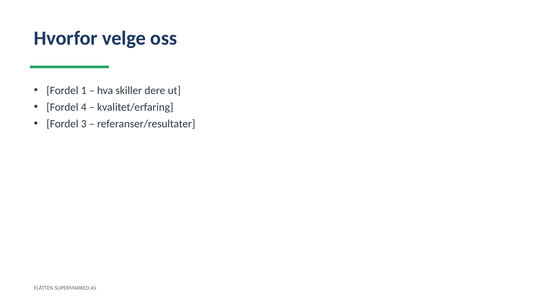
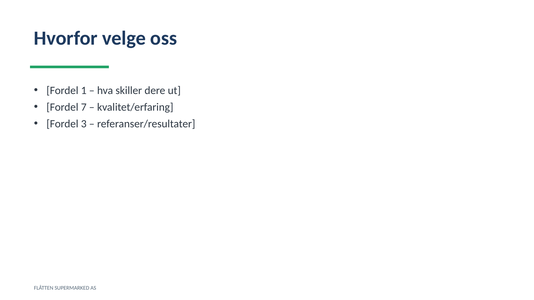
4: 4 -> 7
